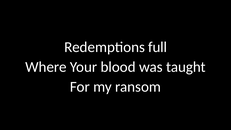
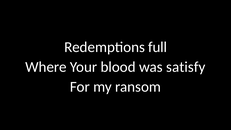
taught: taught -> satisfy
